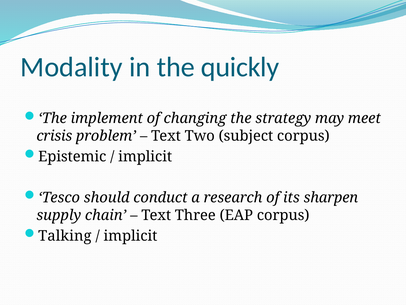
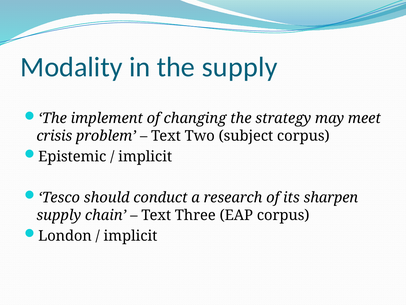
the quickly: quickly -> supply
Talking: Talking -> London
